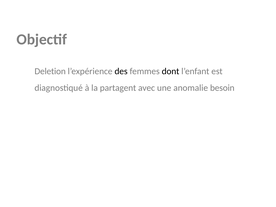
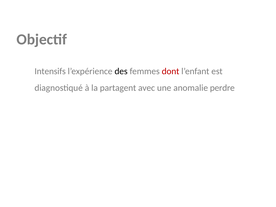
Deletion: Deletion -> Intensifs
dont colour: black -> red
besoin: besoin -> perdre
